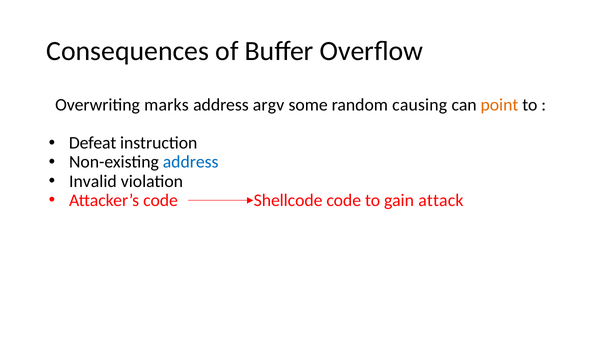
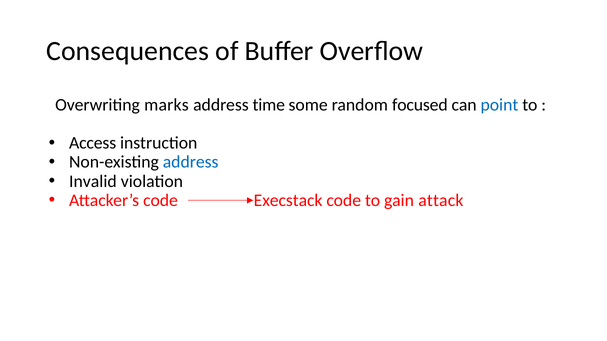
argv: argv -> time
causing: causing -> focused
point colour: orange -> blue
Defeat: Defeat -> Access
Shellcode: Shellcode -> Execstack
